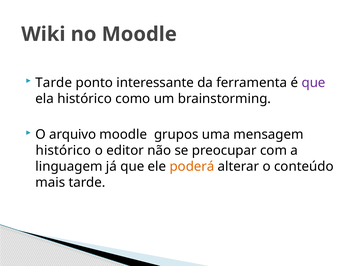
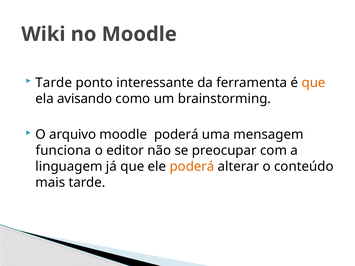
que at (314, 83) colour: purple -> orange
ela histórico: histórico -> avisando
moodle grupos: grupos -> poderá
histórico at (63, 151): histórico -> funciona
